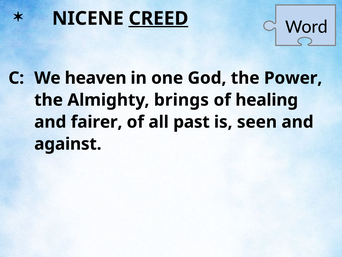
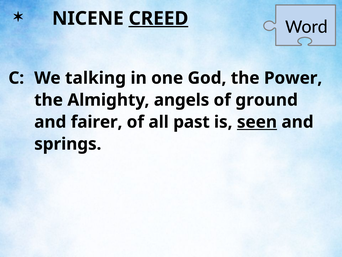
heaven: heaven -> talking
brings: brings -> angels
healing: healing -> ground
seen underline: none -> present
against: against -> springs
